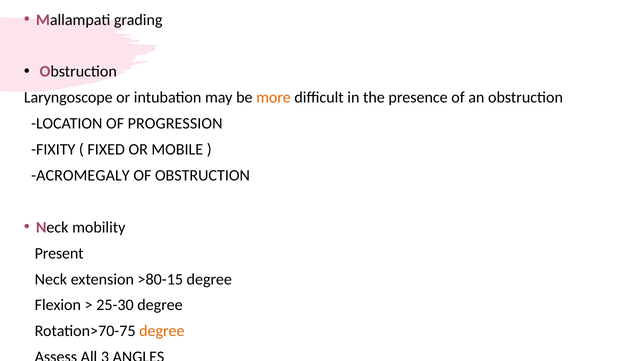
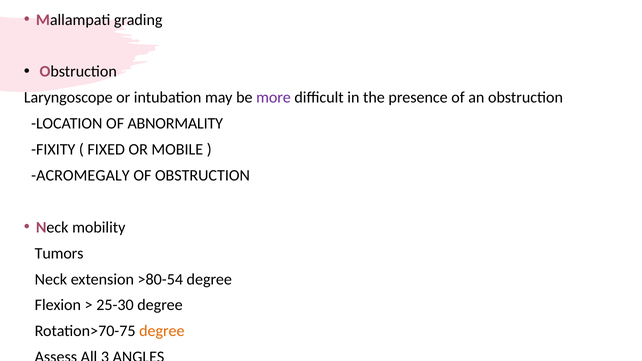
more colour: orange -> purple
PROGRESSION: PROGRESSION -> ABNORMALITY
Present: Present -> Tumors
>80-15: >80-15 -> >80-54
